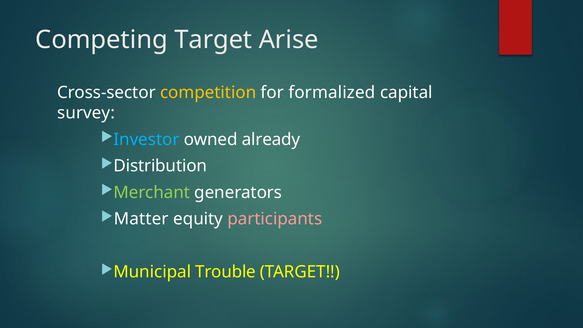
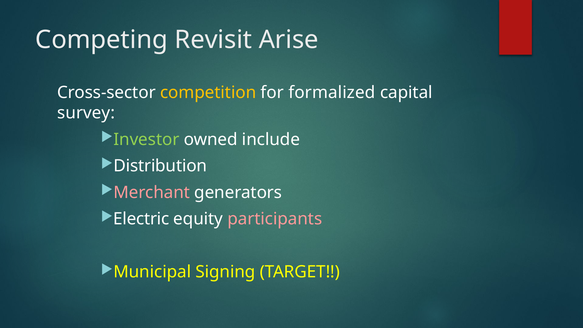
Competing Target: Target -> Revisit
Investor colour: light blue -> light green
already: already -> include
Merchant colour: light green -> pink
Matter: Matter -> Electric
Trouble: Trouble -> Signing
